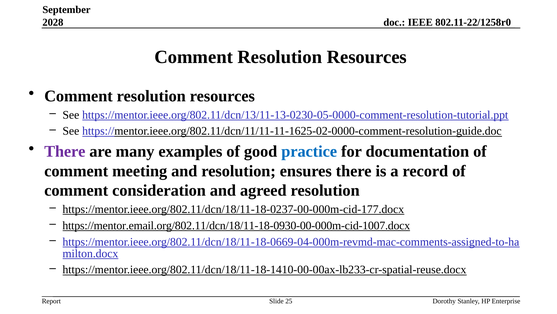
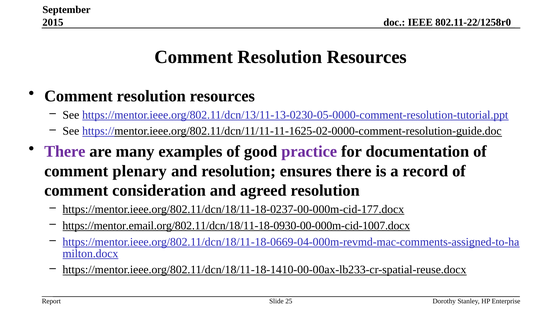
2028: 2028 -> 2015
practice colour: blue -> purple
meeting: meeting -> plenary
